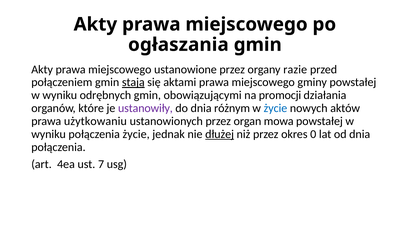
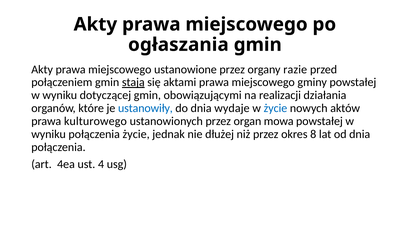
odrębnych: odrębnych -> dotyczącej
promocji: promocji -> realizacji
ustanowiły colour: purple -> blue
różnym: różnym -> wydaje
użytkowaniu: użytkowaniu -> kulturowego
dłużej underline: present -> none
0: 0 -> 8
7: 7 -> 4
